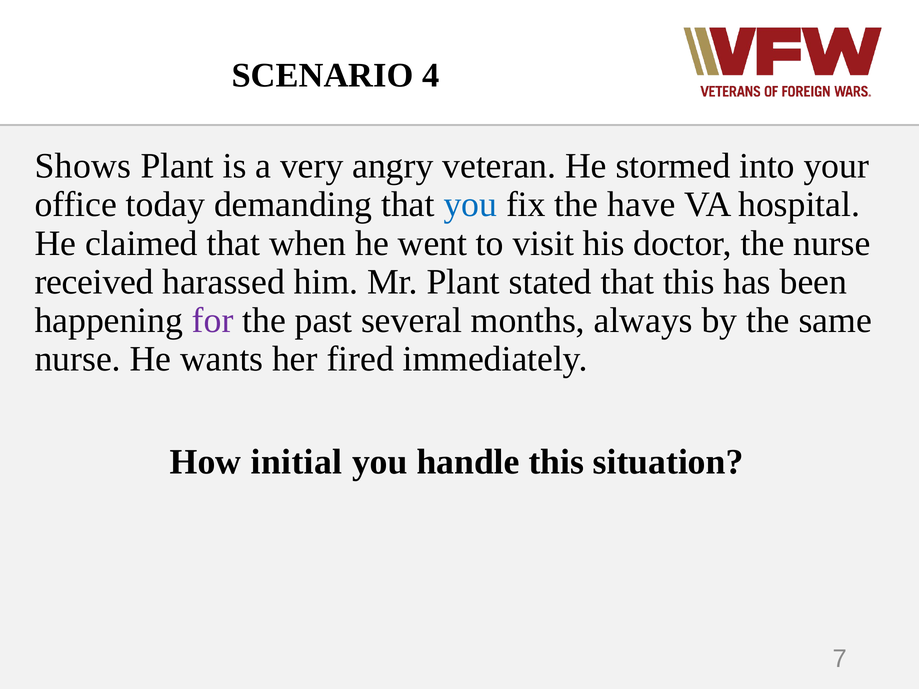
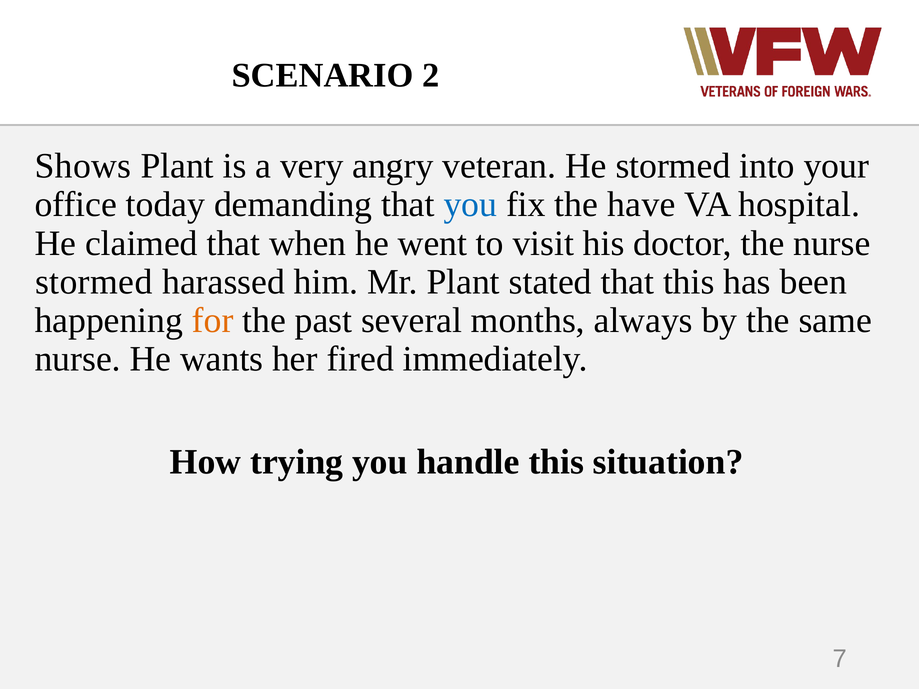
4: 4 -> 2
received at (94, 282): received -> stormed
for colour: purple -> orange
initial: initial -> trying
